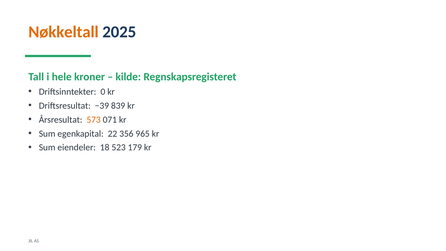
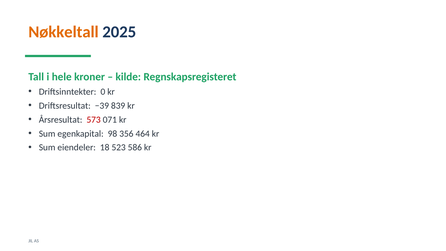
573 colour: orange -> red
22: 22 -> 98
965: 965 -> 464
179: 179 -> 586
